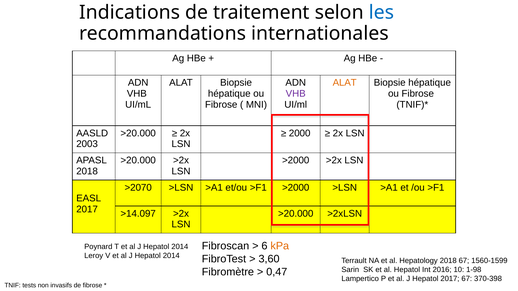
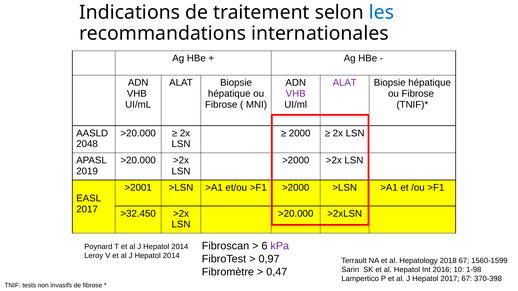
ALAT at (345, 83) colour: orange -> purple
2003: 2003 -> 2048
2018 at (87, 171): 2018 -> 2019
>2070: >2070 -> >2001
>14.097: >14.097 -> >32.450
kPa colour: orange -> purple
3,60: 3,60 -> 0,97
